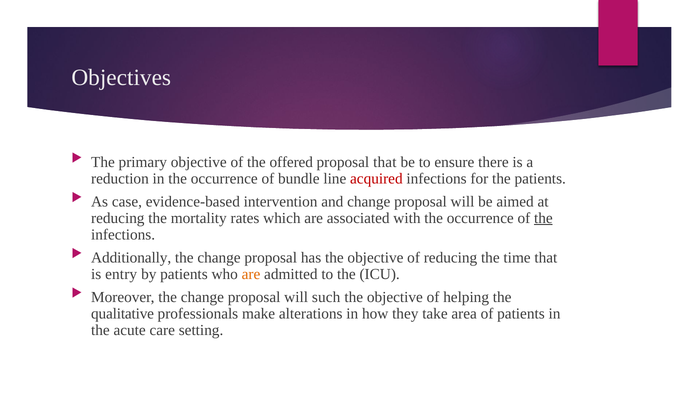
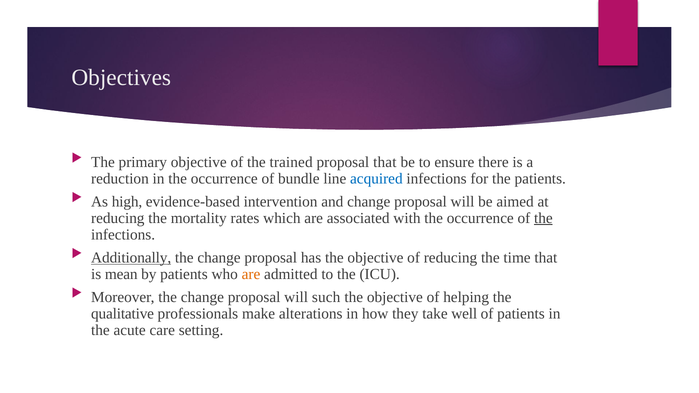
offered: offered -> trained
acquired colour: red -> blue
case: case -> high
Additionally underline: none -> present
entry: entry -> mean
area: area -> well
